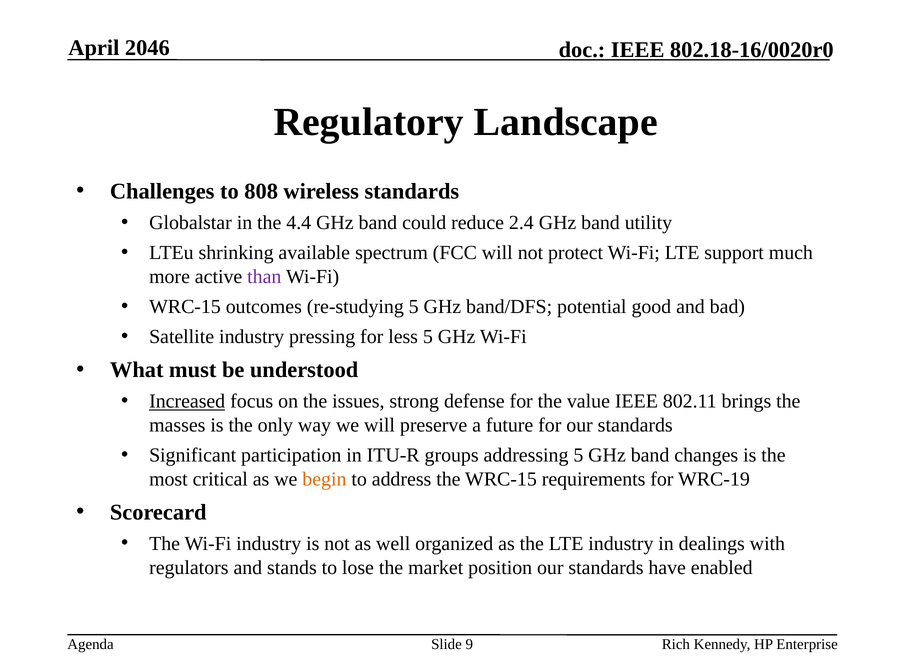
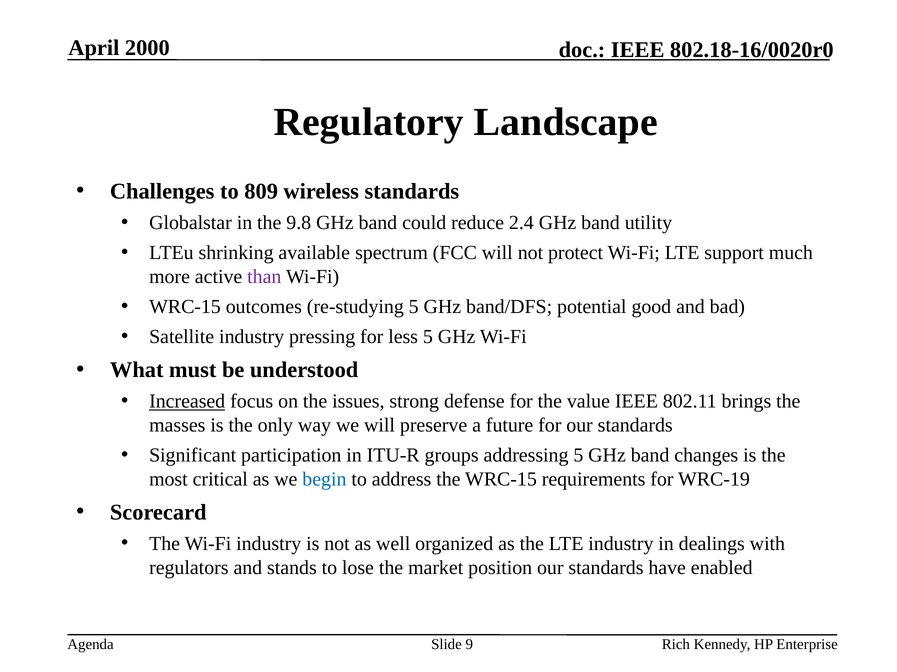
2046: 2046 -> 2000
808: 808 -> 809
4.4: 4.4 -> 9.8
begin colour: orange -> blue
